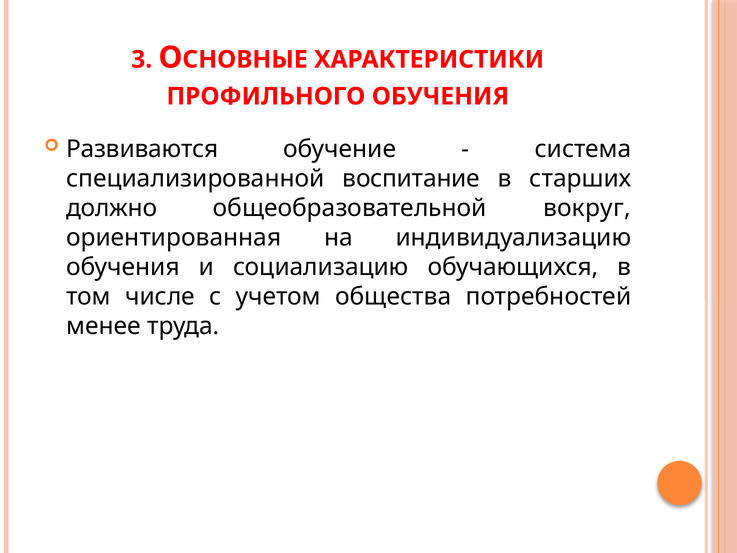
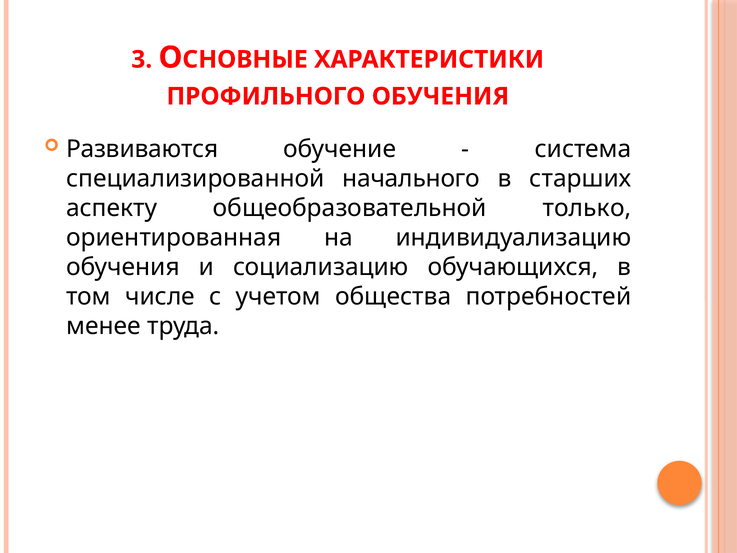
воспитание: воспитание -> начального
должно: должно -> аспекту
вокруг: вокруг -> только
